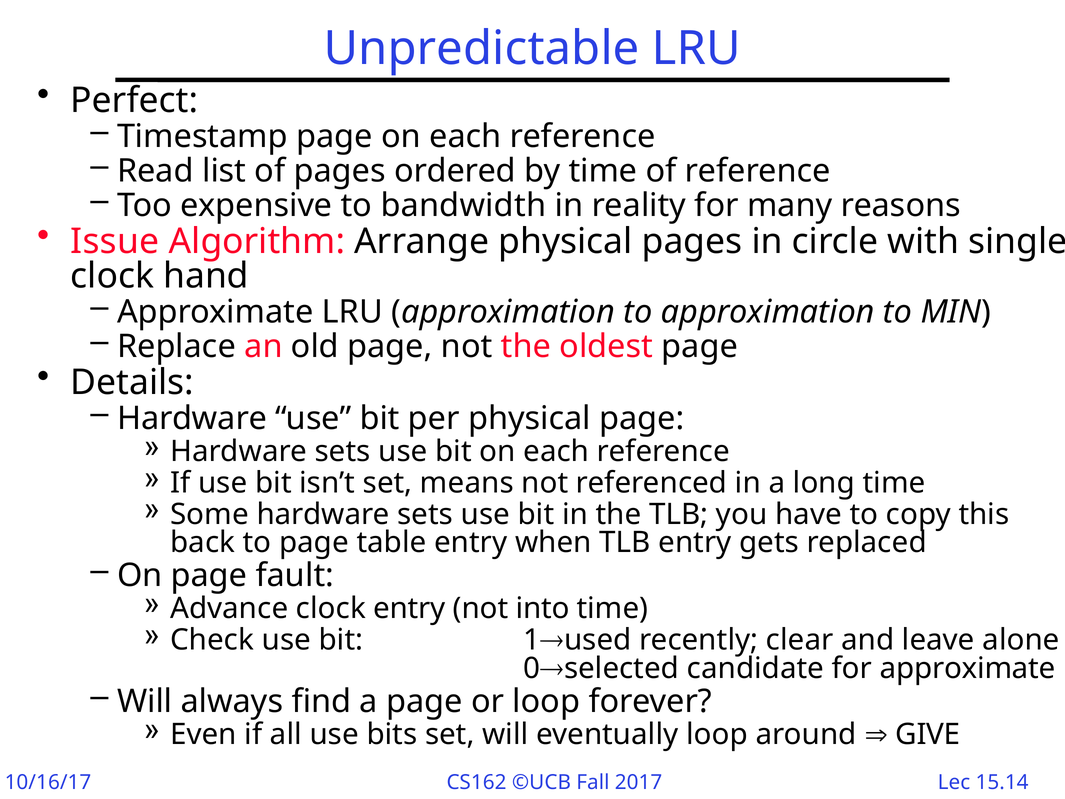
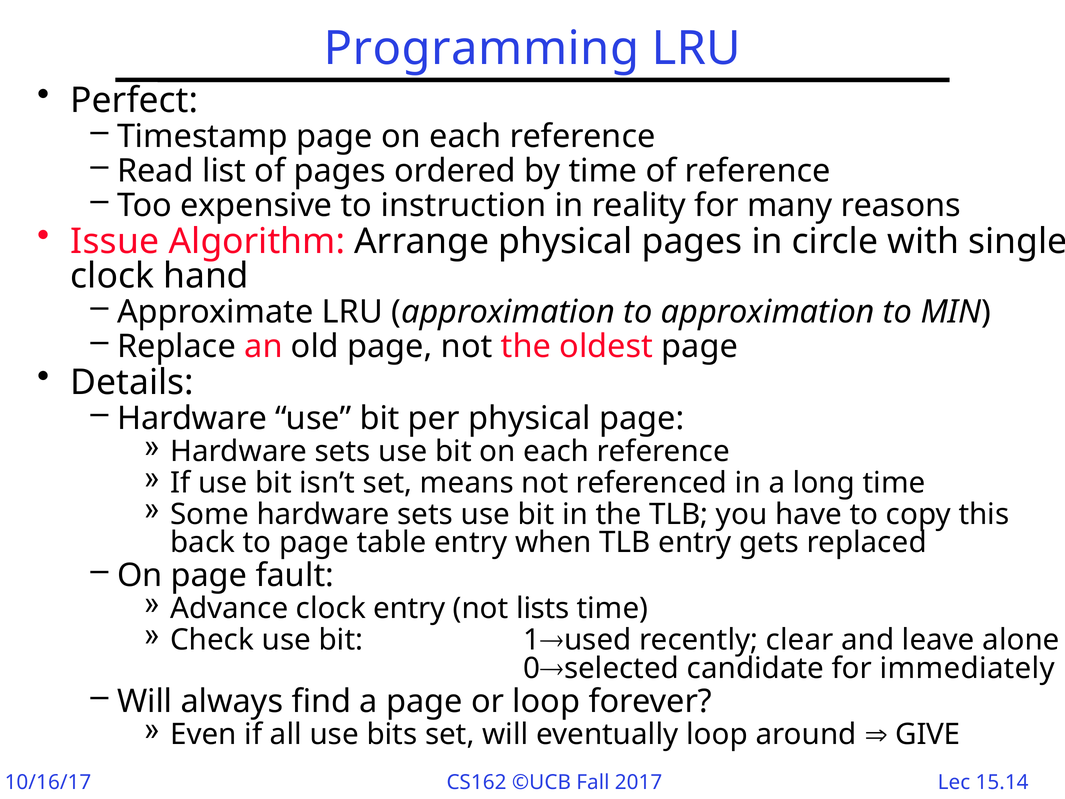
Unpredictable: Unpredictable -> Programming
bandwidth: bandwidth -> instruction
into: into -> lists
for approximate: approximate -> immediately
